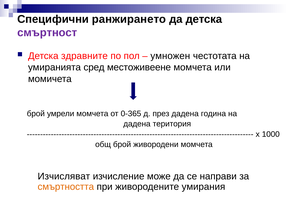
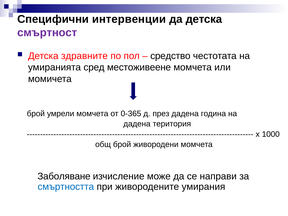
ранжирането: ранжирането -> интервенции
умножен: умножен -> средство
Изчисляват: Изчисляват -> Заболяване
смъртността colour: orange -> blue
